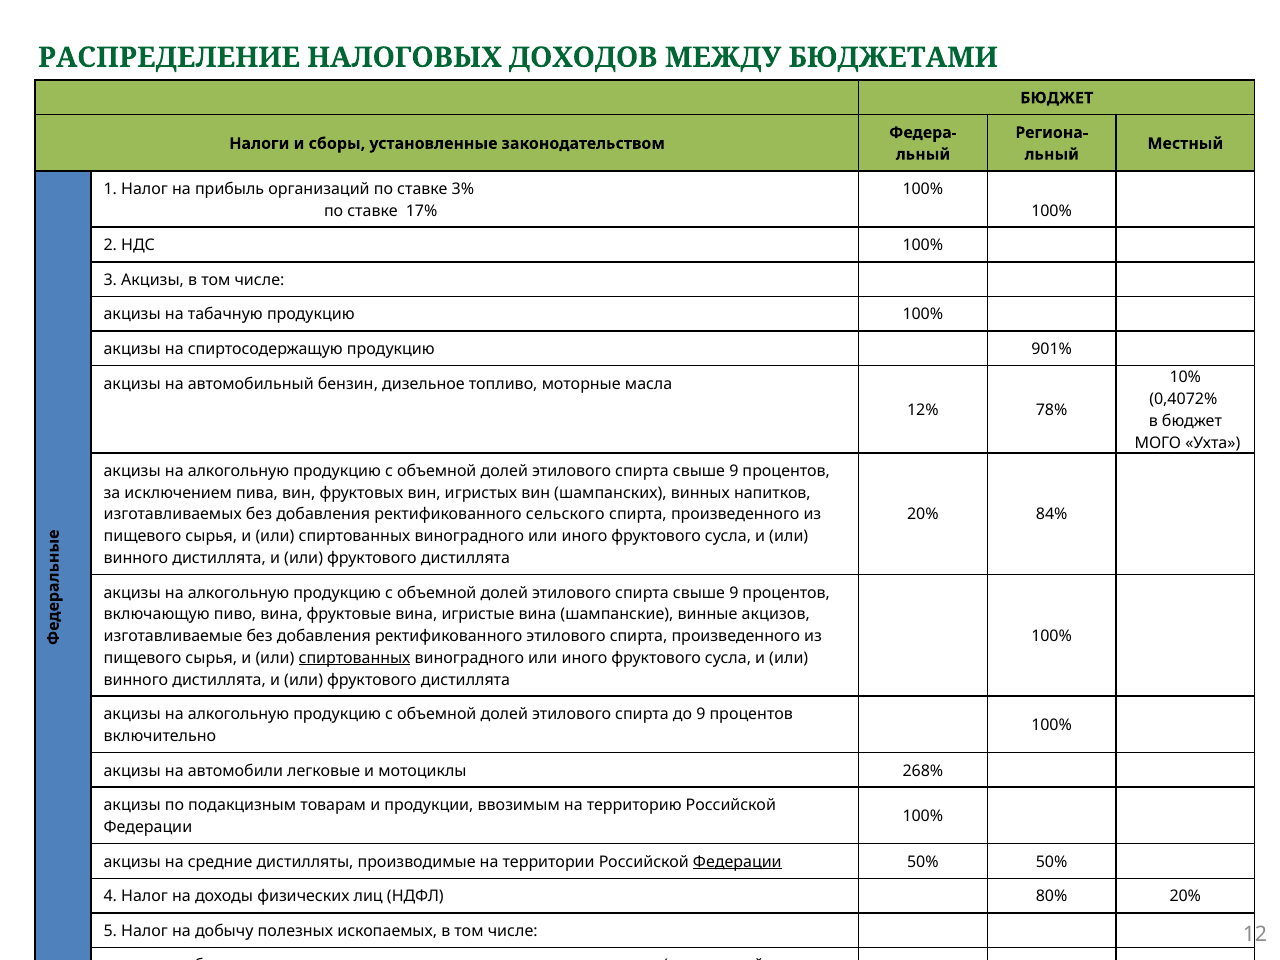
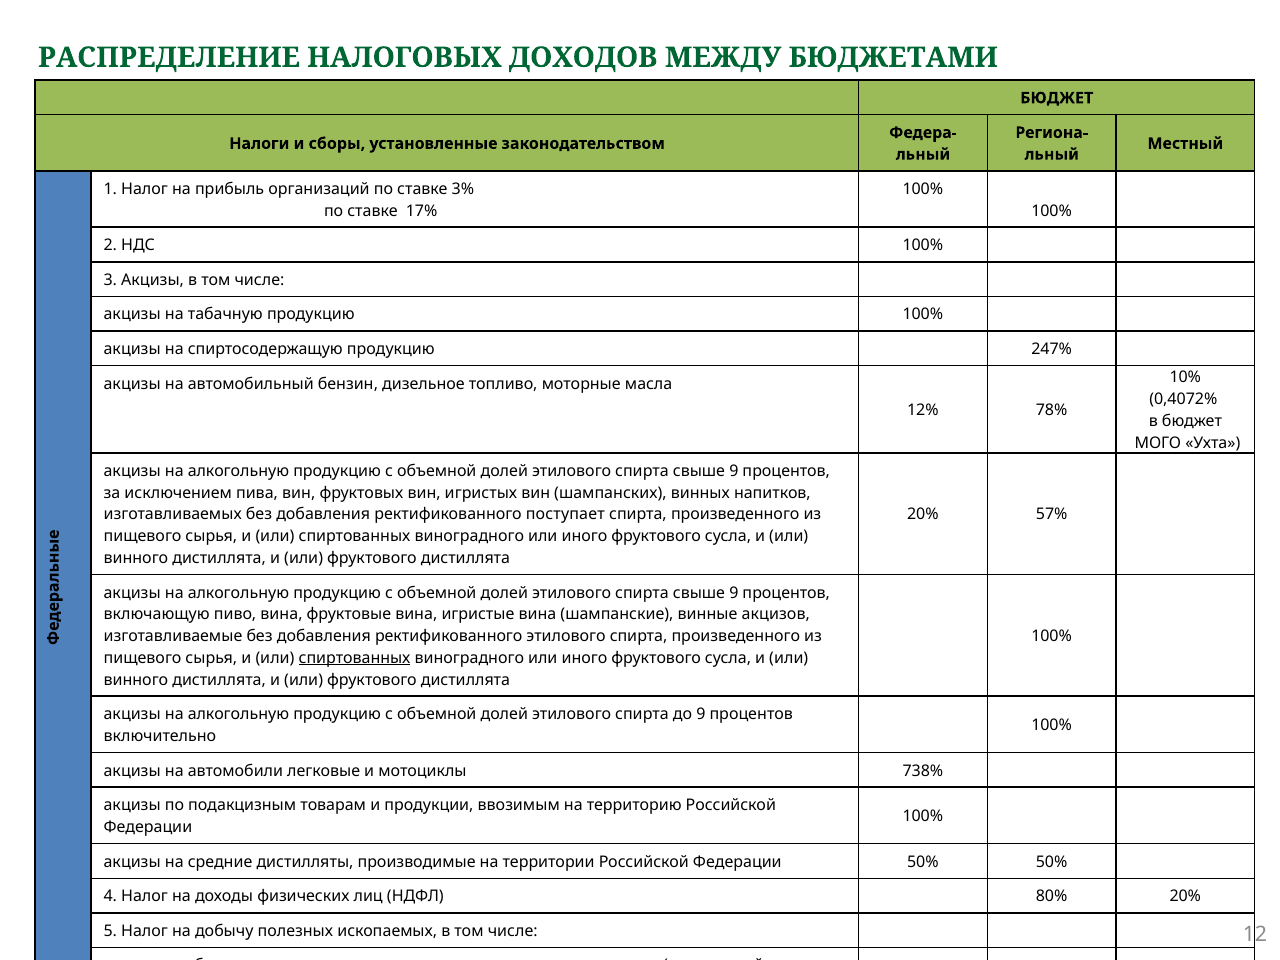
901%: 901% -> 247%
сельского: сельского -> поступает
84%: 84% -> 57%
268%: 268% -> 738%
Федерации at (737, 862) underline: present -> none
